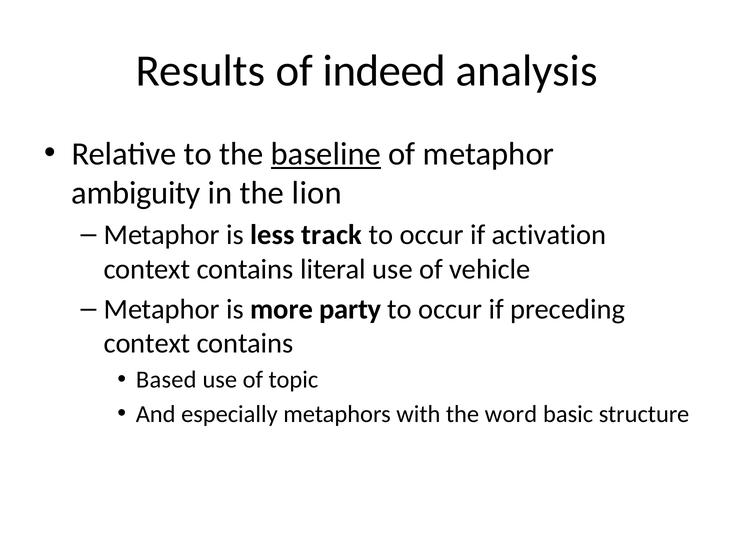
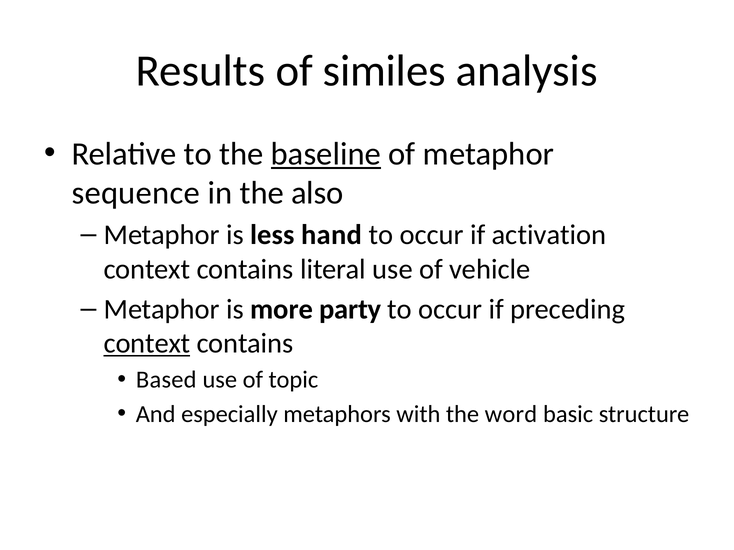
indeed: indeed -> similes
ambiguity: ambiguity -> sequence
lion: lion -> also
track: track -> hand
context at (147, 344) underline: none -> present
